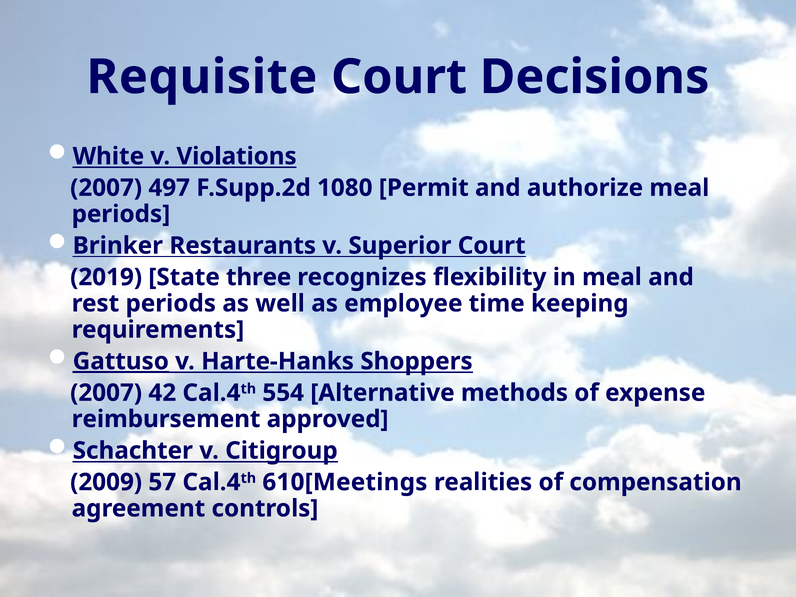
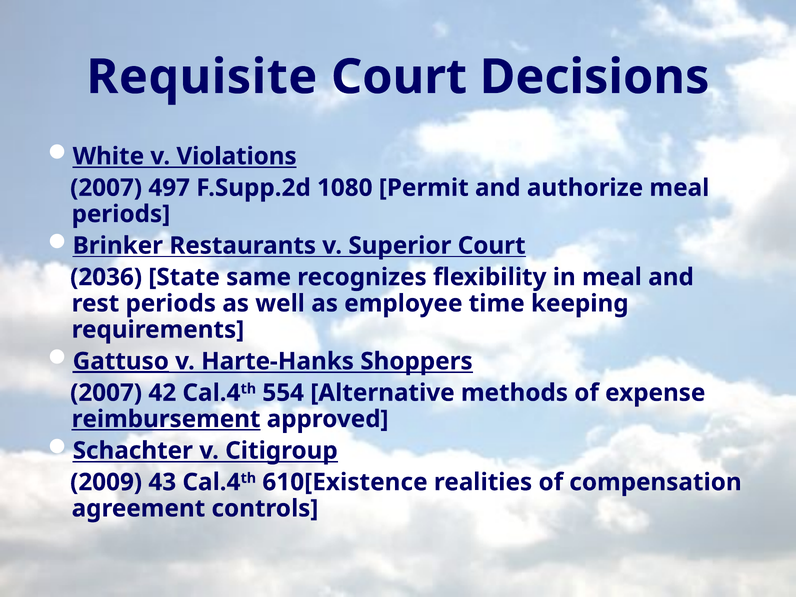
2019: 2019 -> 2036
three: three -> same
reimbursement underline: none -> present
57: 57 -> 43
610[Meetings: 610[Meetings -> 610[Existence
